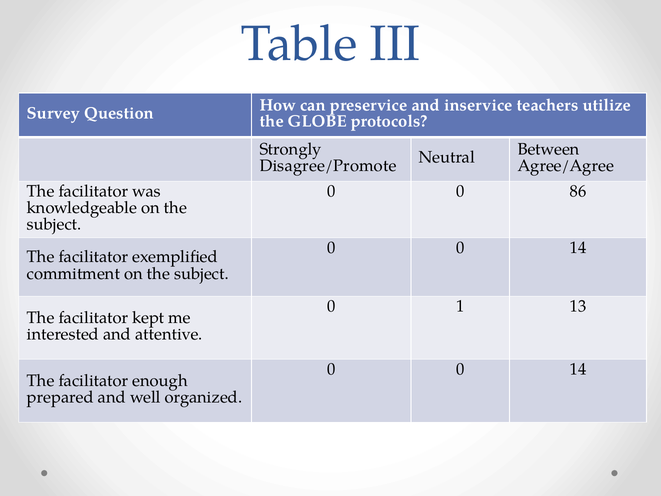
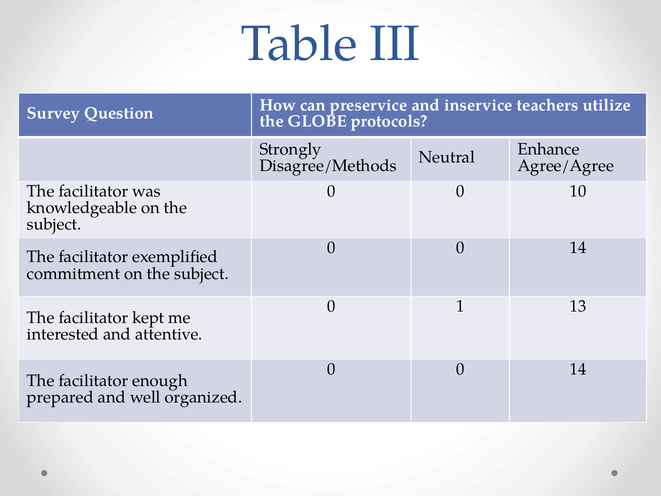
Between: Between -> Enhance
Disagree/Promote: Disagree/Promote -> Disagree/Methods
86: 86 -> 10
